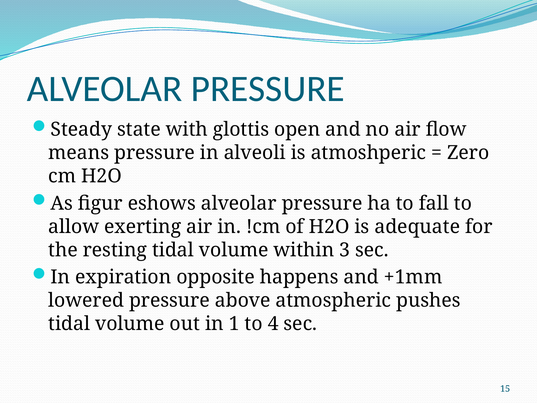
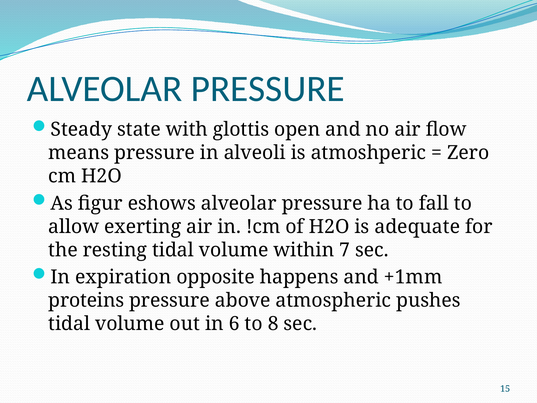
3: 3 -> 7
lowered: lowered -> proteins
1: 1 -> 6
4: 4 -> 8
